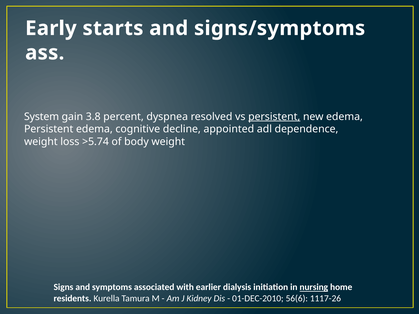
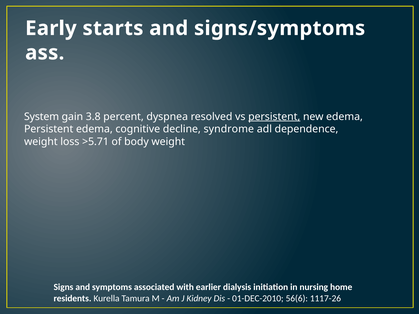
appointed: appointed -> syndrome
>5.74: >5.74 -> >5.71
nursing underline: present -> none
